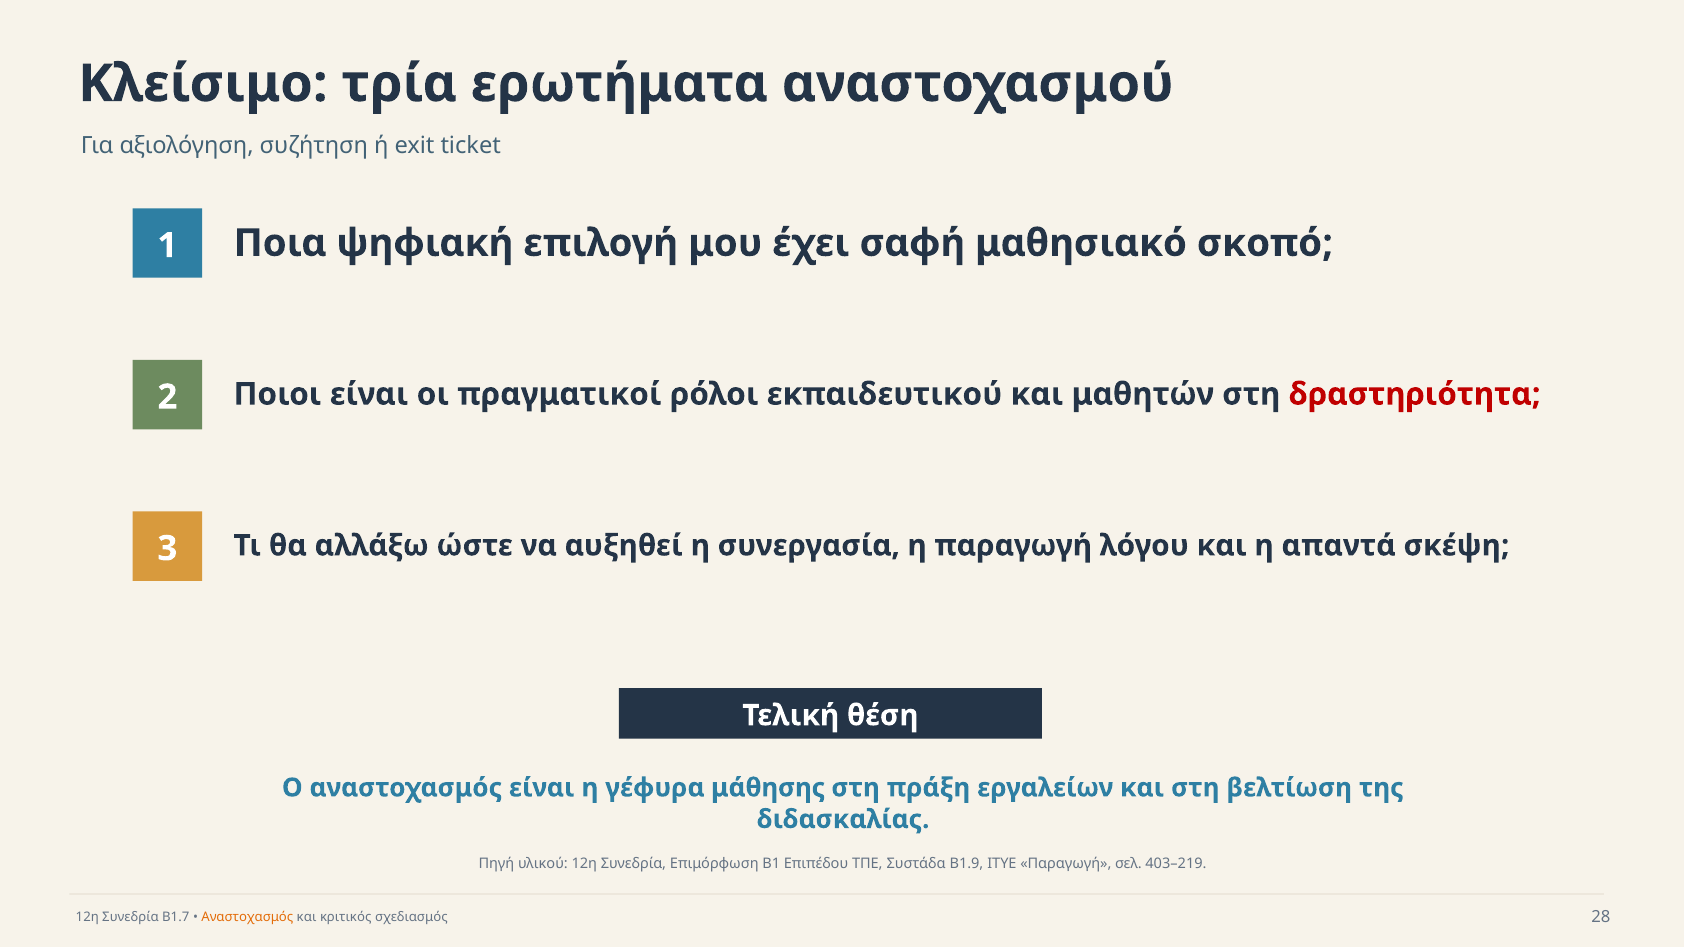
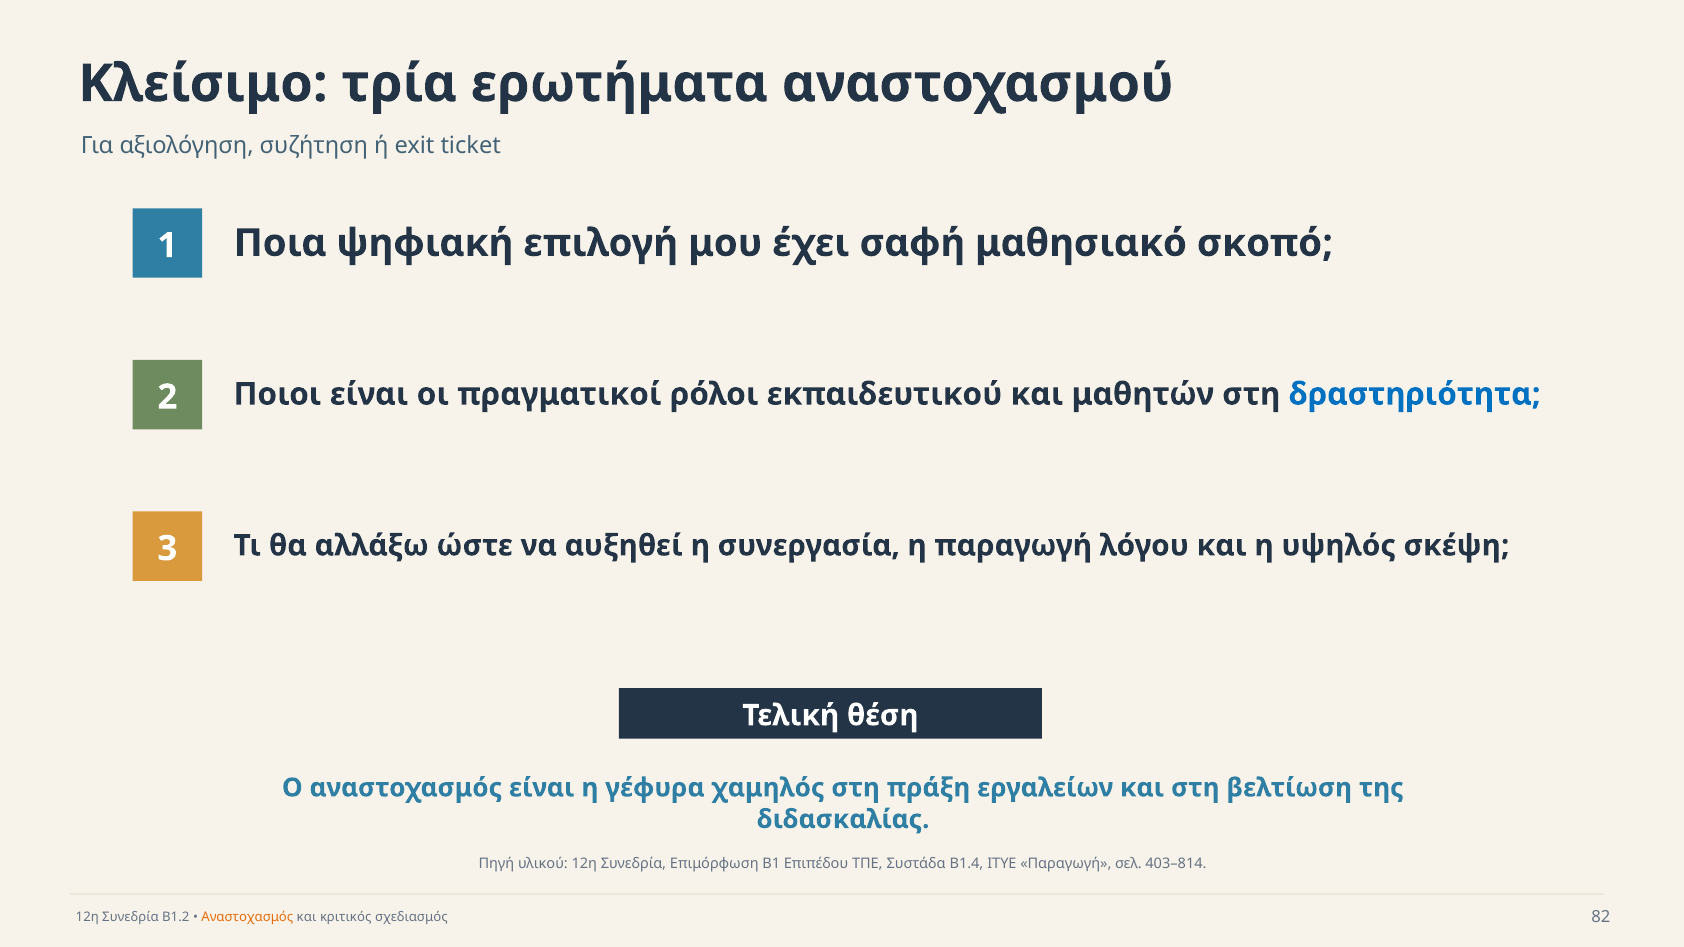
δραστηριότητα colour: red -> blue
απαντά: απαντά -> υψηλός
μάθησης: μάθησης -> χαμηλός
Β1.9: Β1.9 -> Β1.4
403–219: 403–219 -> 403–814
Β1.7: Β1.7 -> Β1.2
28: 28 -> 82
